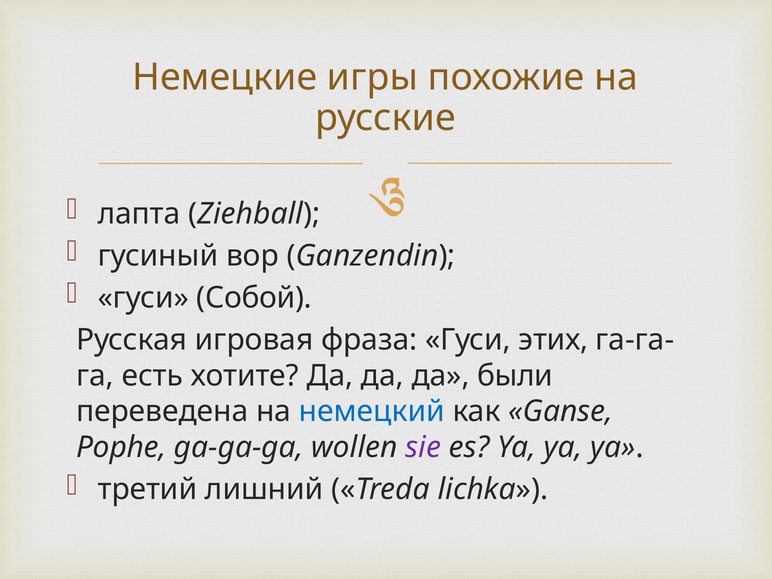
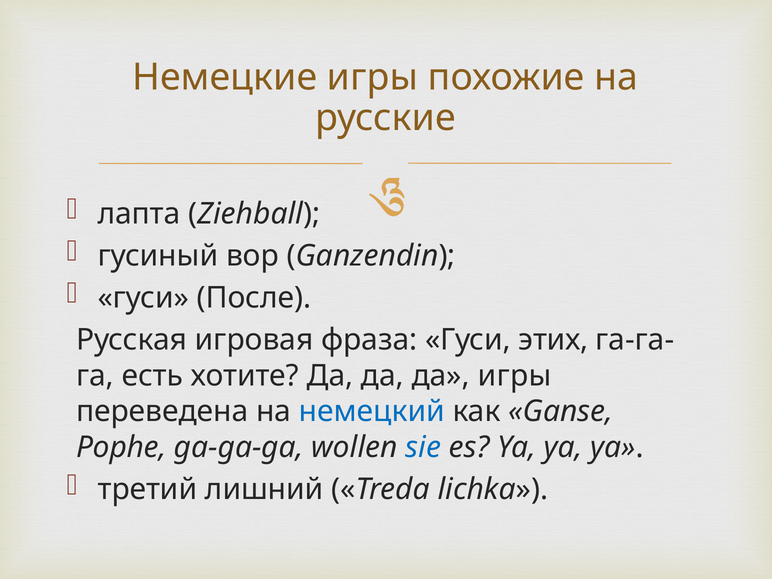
Собой: Собой -> После
да были: были -> игры
sie colour: purple -> blue
